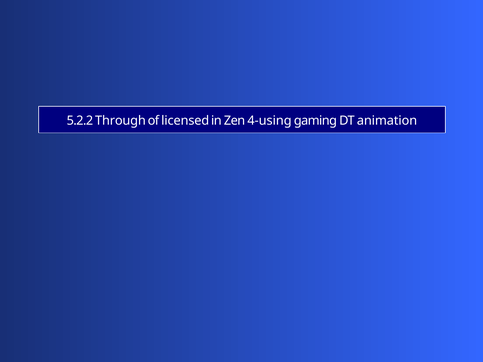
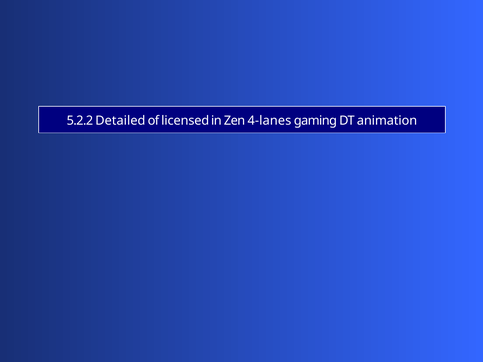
Through: Through -> Detailed
4-using: 4-using -> 4-lanes
